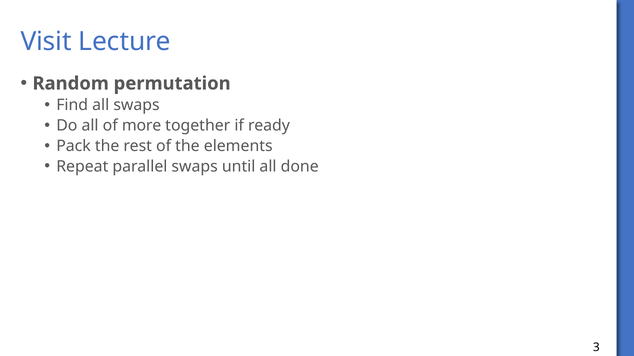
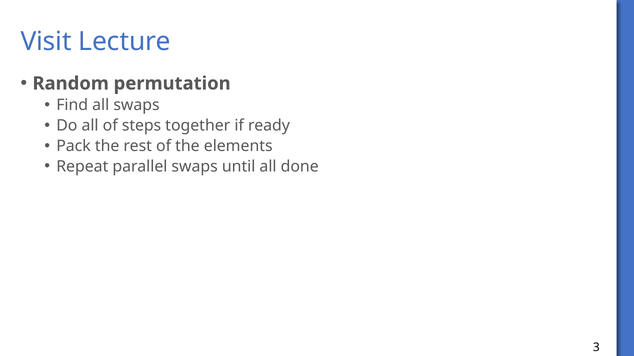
more: more -> steps
